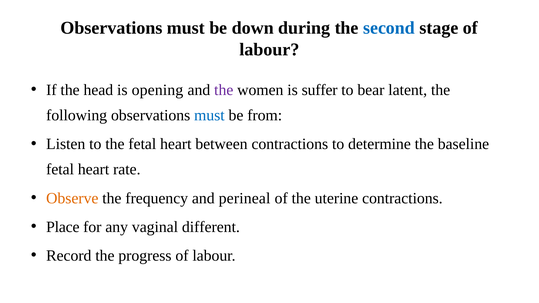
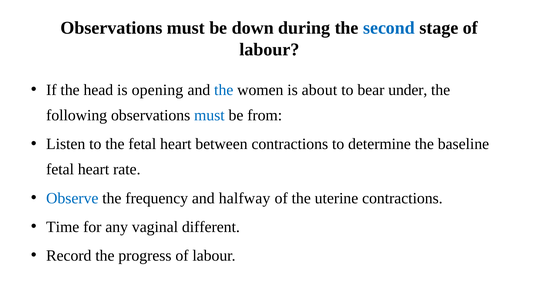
the at (224, 90) colour: purple -> blue
suffer: suffer -> about
latent: latent -> under
Observe colour: orange -> blue
perineal: perineal -> halfway
Place: Place -> Time
